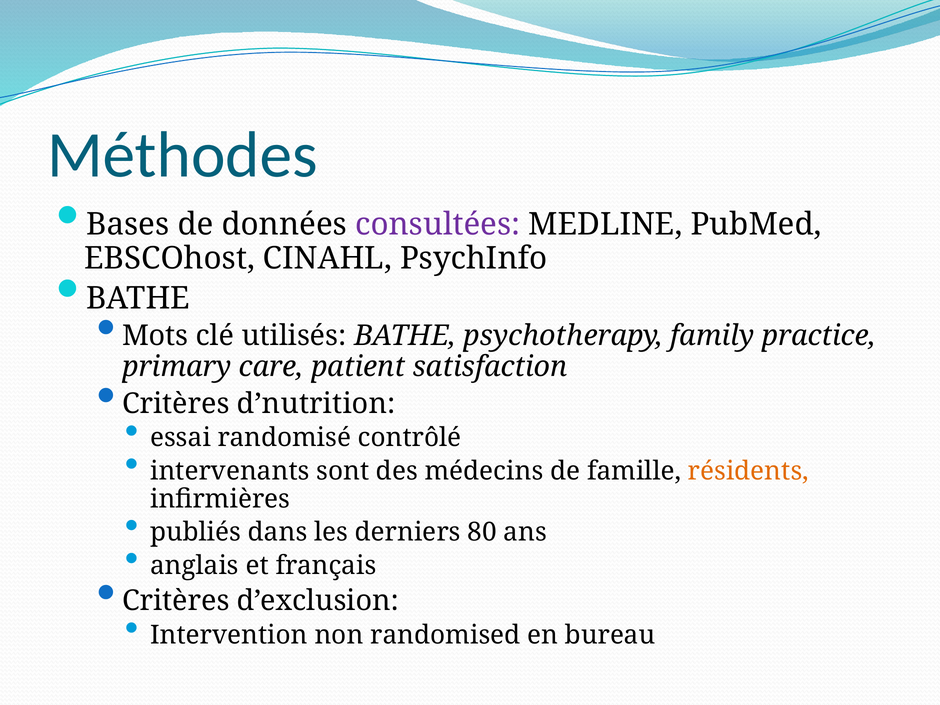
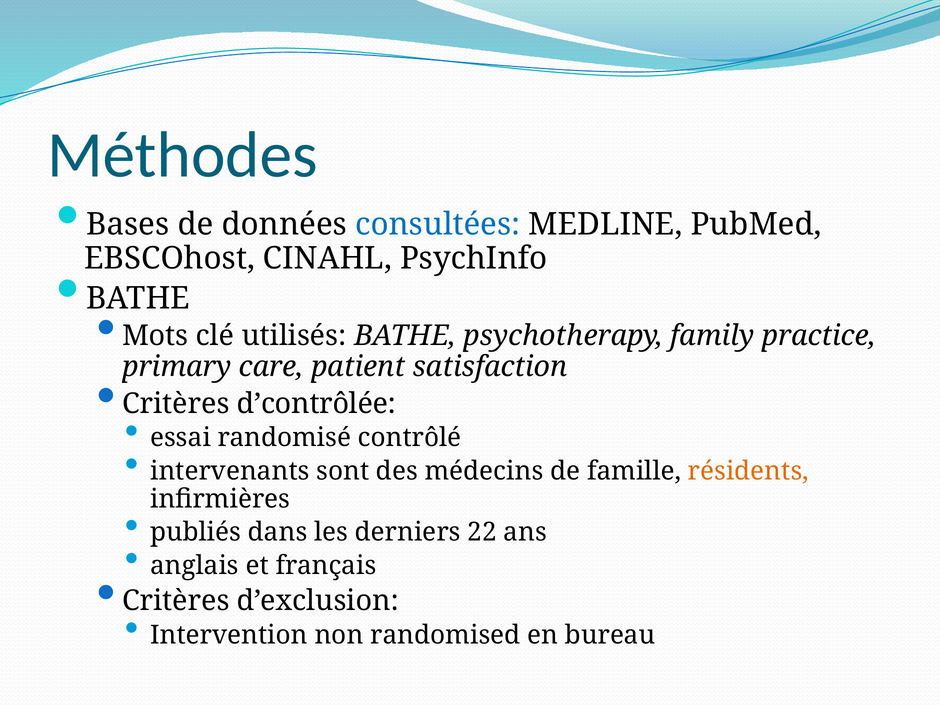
consultées colour: purple -> blue
d’nutrition: d’nutrition -> d’contrôlée
80: 80 -> 22
